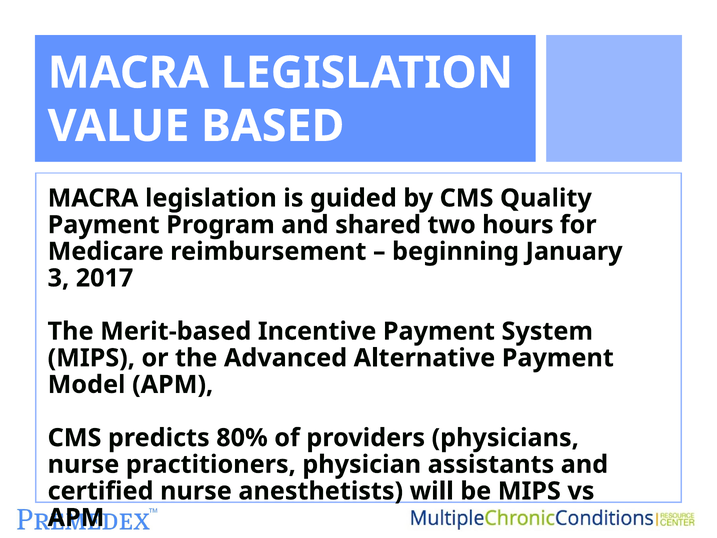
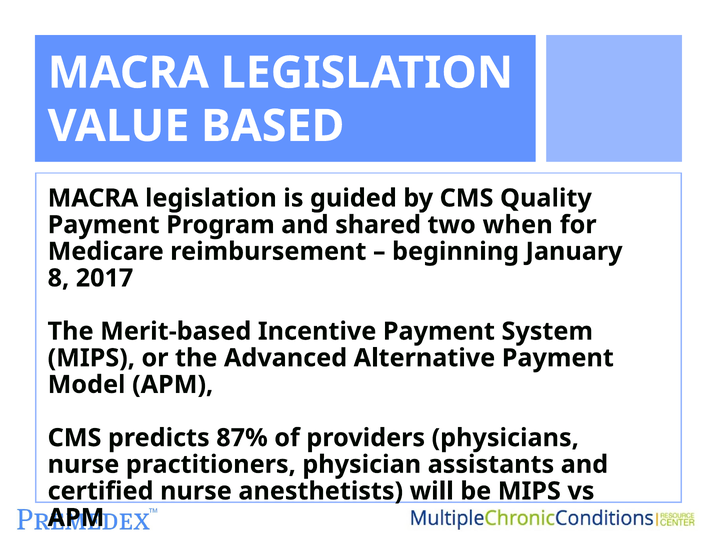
hours: hours -> when
3: 3 -> 8
80%: 80% -> 87%
